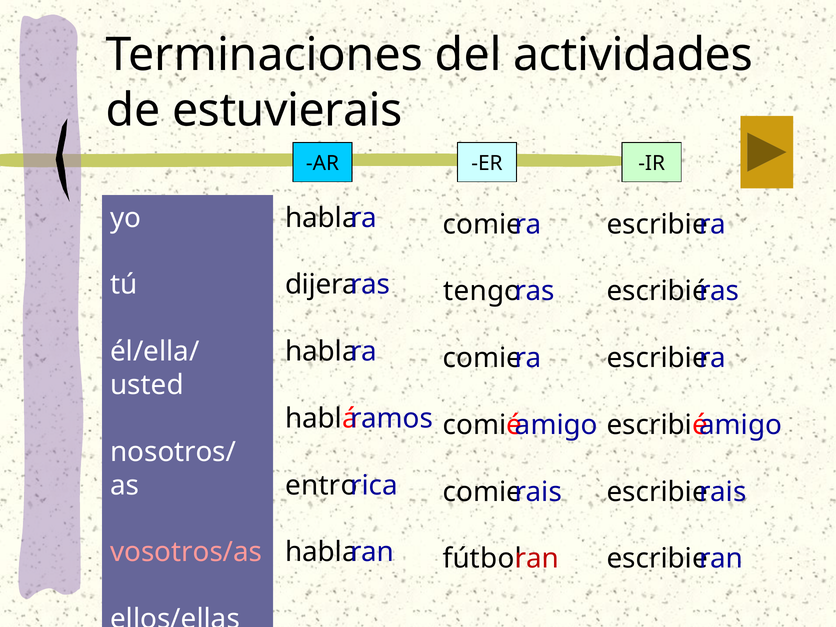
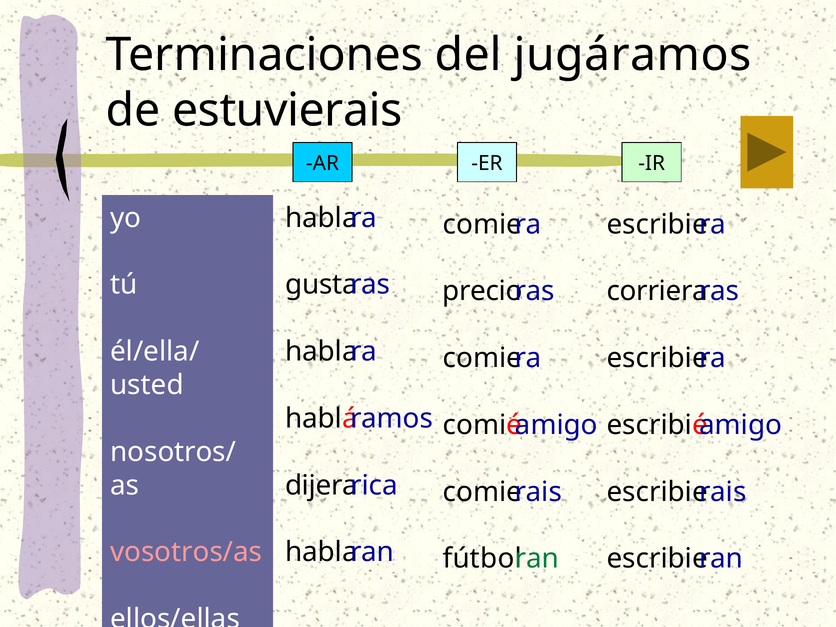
actividades: actividades -> jugáramos
dijera: dijera -> gusta
tengo: tengo -> precio
escribié at (657, 291): escribié -> corriera
entro: entro -> dijera
ran at (537, 559) colour: red -> green
